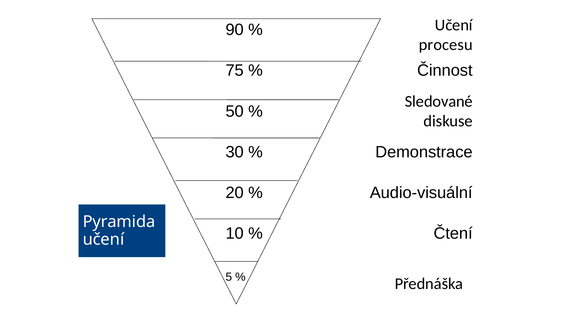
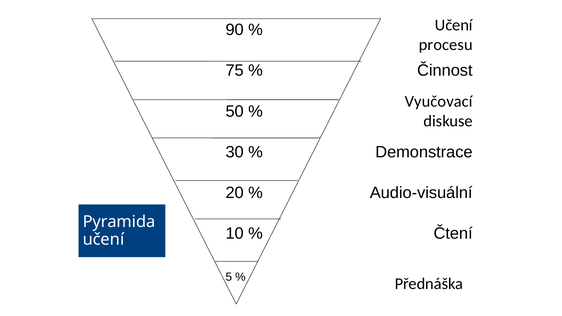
Sledované: Sledované -> Vyučovací
